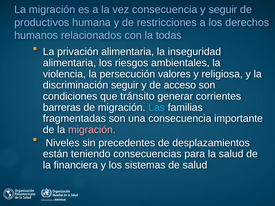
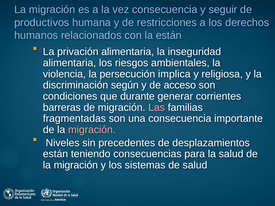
la todas: todas -> están
valores: valores -> implica
discriminación seguir: seguir -> según
tránsito: tránsito -> durante
Las colour: light blue -> pink
financiera at (76, 165): financiera -> migración
